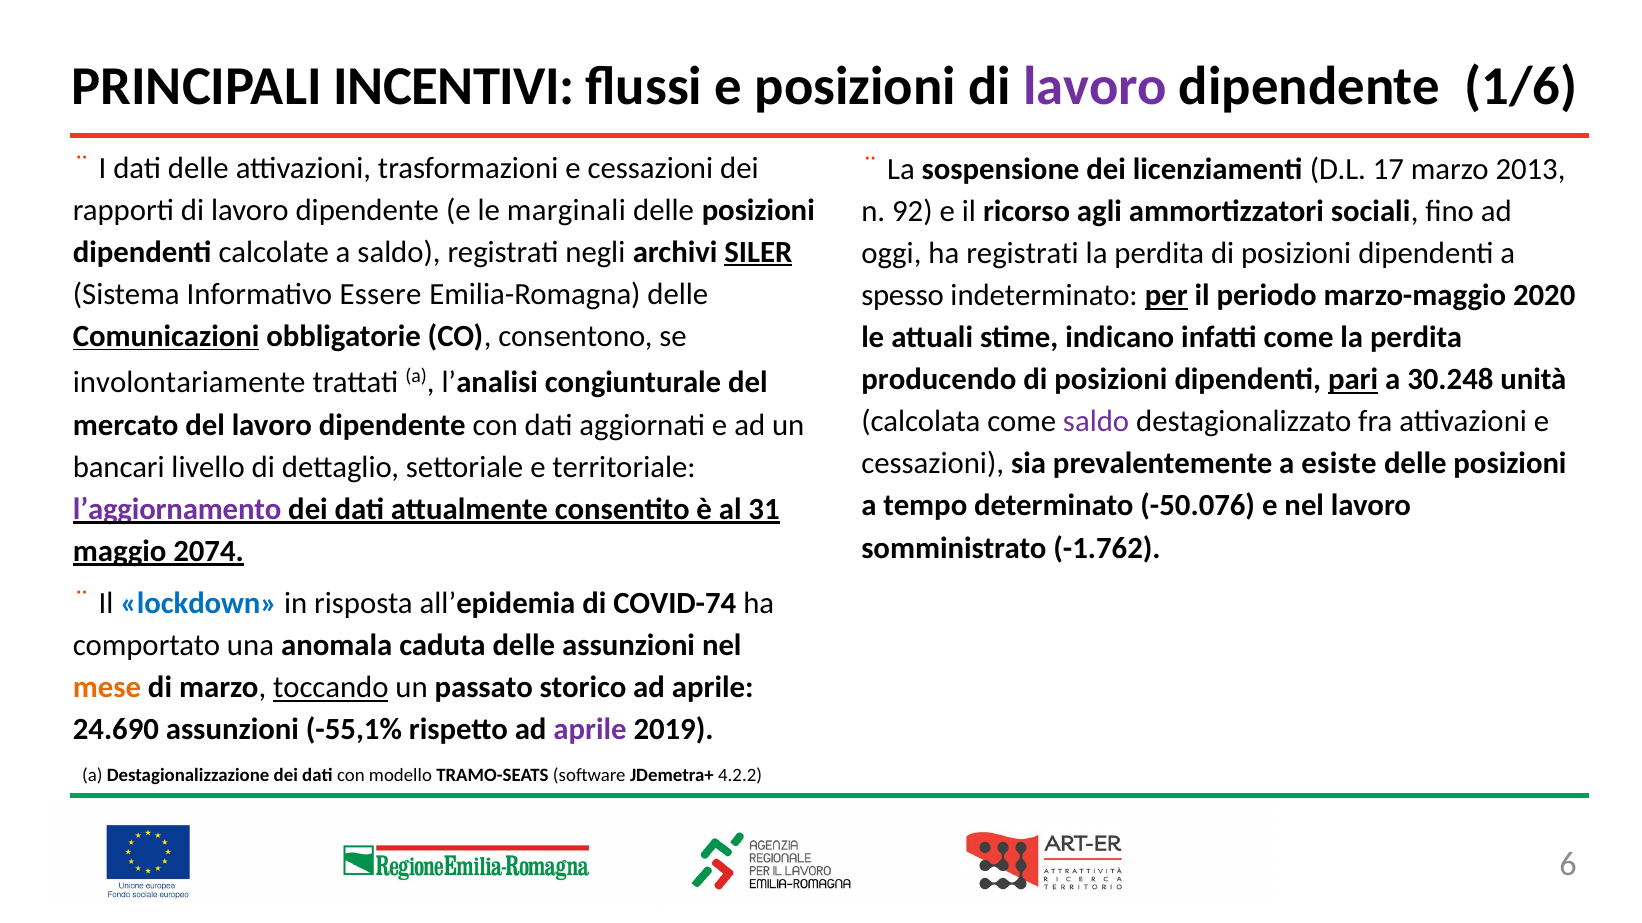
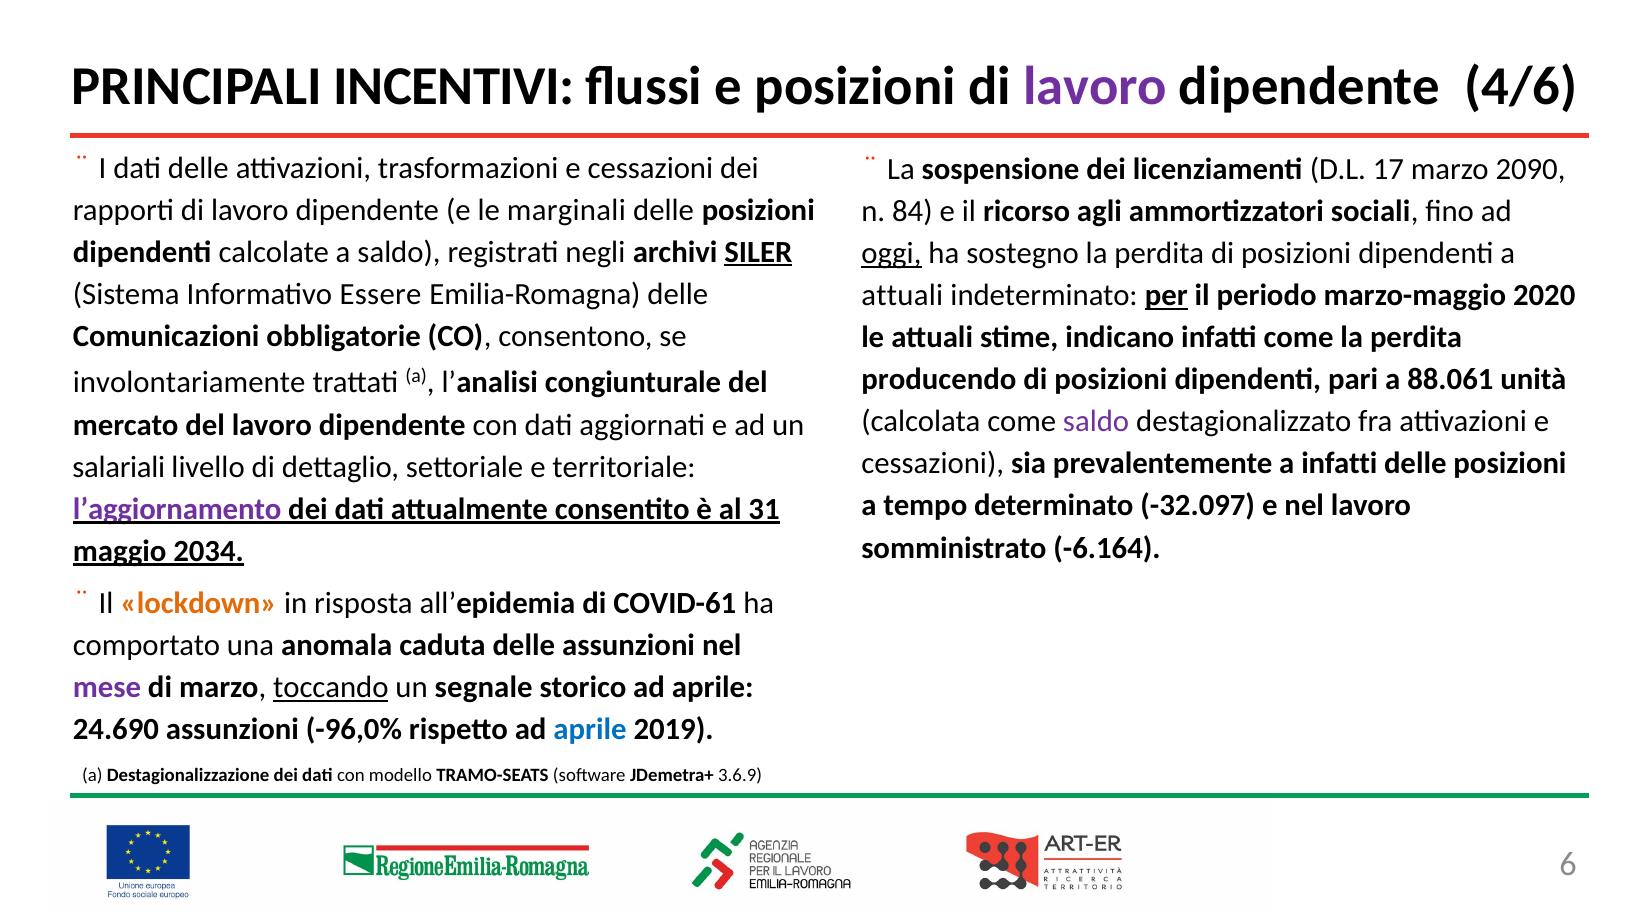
1/6: 1/6 -> 4/6
2013: 2013 -> 2090
92: 92 -> 84
oggi underline: none -> present
ha registrati: registrati -> sostegno
spesso at (903, 296): spesso -> attuali
Comunicazioni underline: present -> none
pari underline: present -> none
30.248: 30.248 -> 88.061
a esiste: esiste -> infatti
bancari: bancari -> salariali
-50.076: -50.076 -> -32.097
-1.762: -1.762 -> -6.164
2074: 2074 -> 2034
lockdown colour: blue -> orange
COVID-74: COVID-74 -> COVID-61
mese colour: orange -> purple
passato: passato -> segnale
-55,1%: -55,1% -> -96,0%
aprile at (590, 730) colour: purple -> blue
4.2.2: 4.2.2 -> 3.6.9
